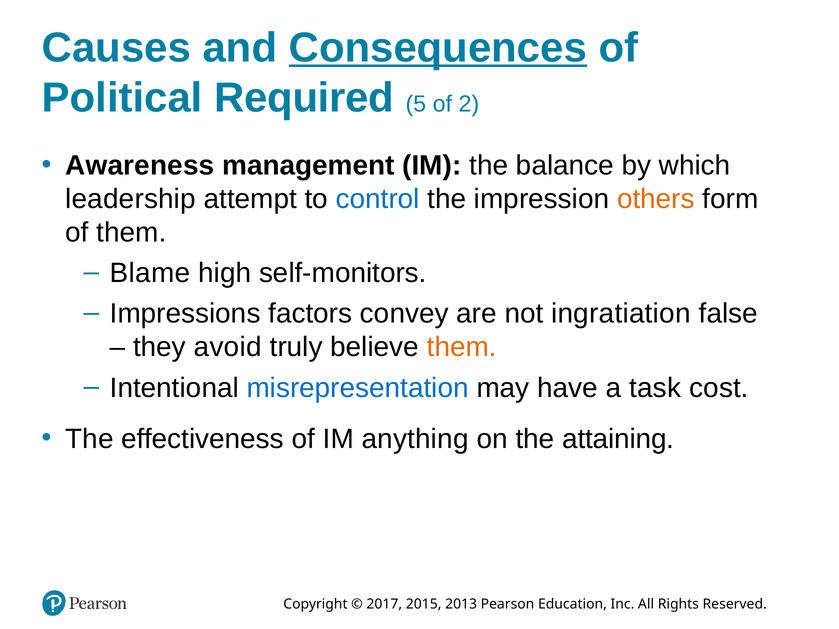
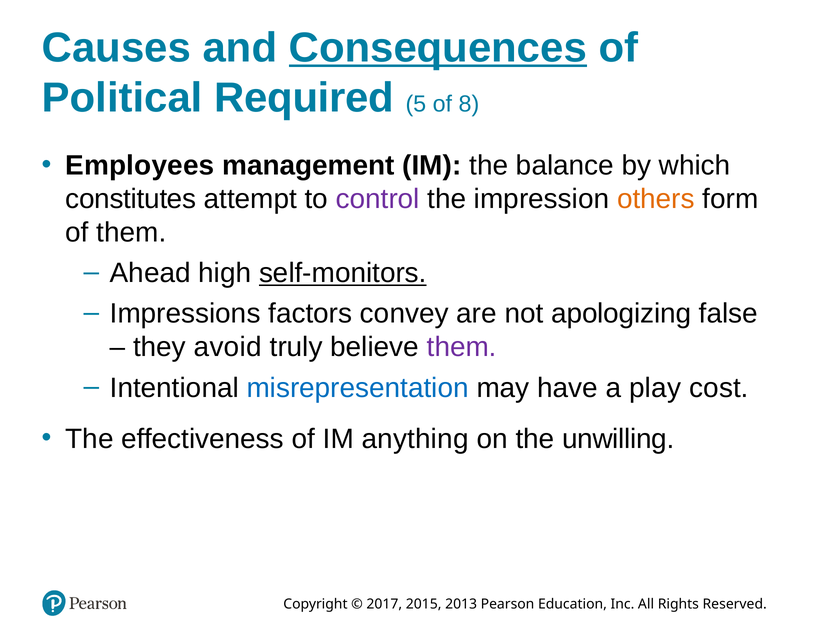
2: 2 -> 8
Awareness: Awareness -> Employees
leadership: leadership -> constitutes
control colour: blue -> purple
Blame: Blame -> Ahead
self-monitors underline: none -> present
ingratiation: ingratiation -> apologizing
them at (462, 347) colour: orange -> purple
task: task -> play
attaining: attaining -> unwilling
